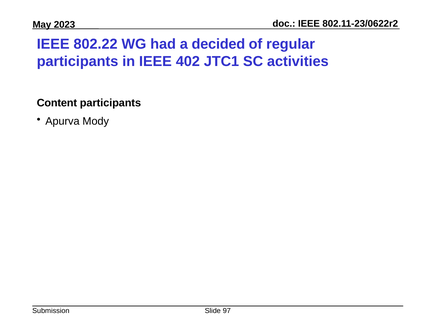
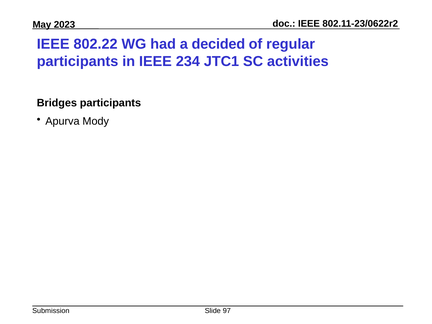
402: 402 -> 234
Content: Content -> Bridges
